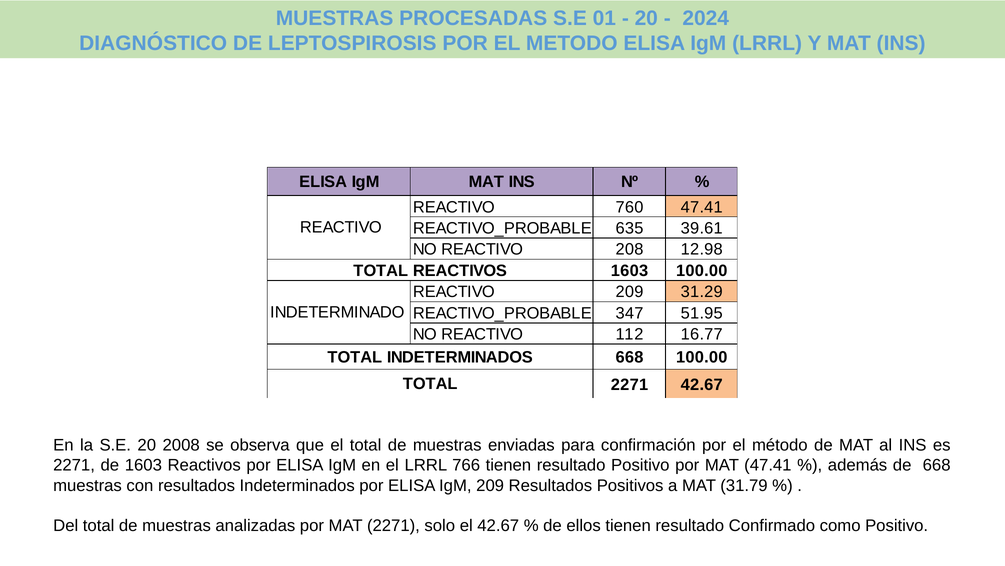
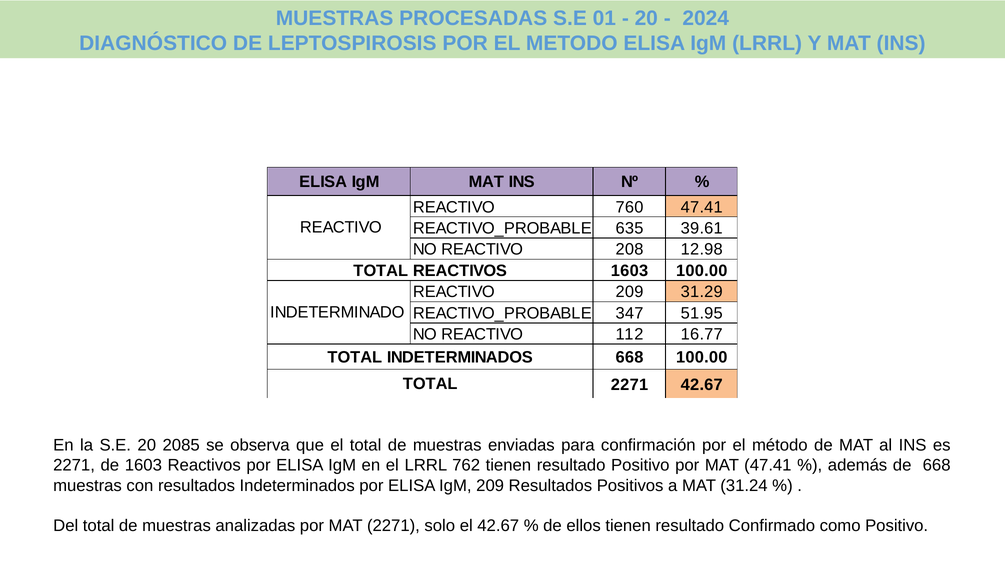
2008: 2008 -> 2085
766: 766 -> 762
31.79: 31.79 -> 31.24
